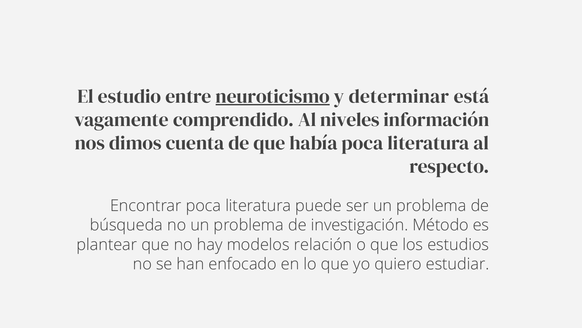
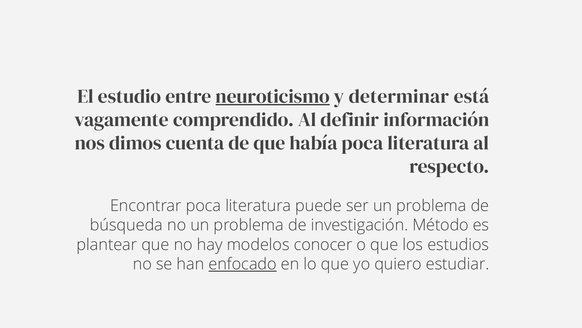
niveles: niveles -> definir
relación: relación -> conocer
enfocado underline: none -> present
